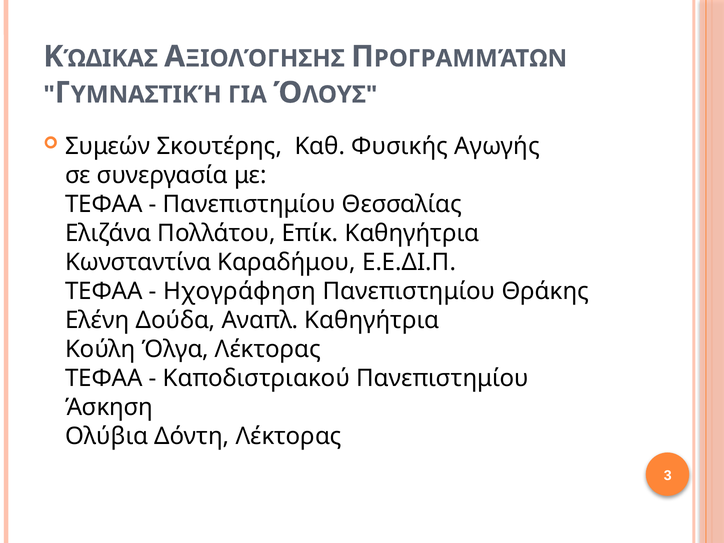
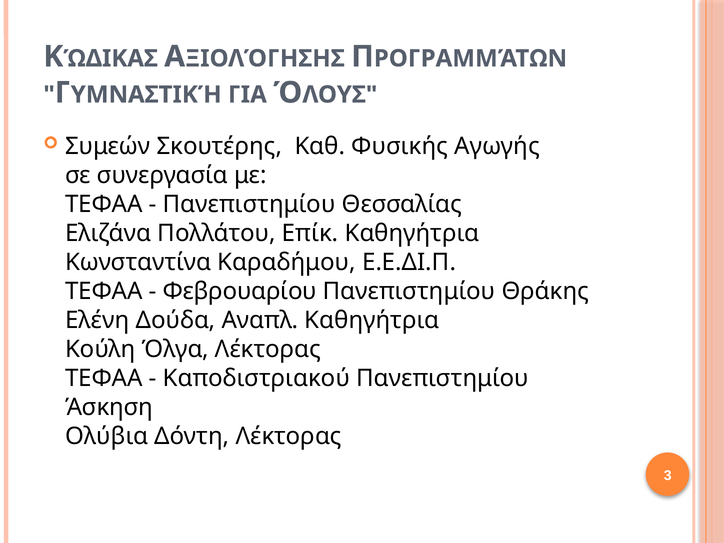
Ηχογράφηση: Ηχογράφηση -> Φεβρουαρίου
